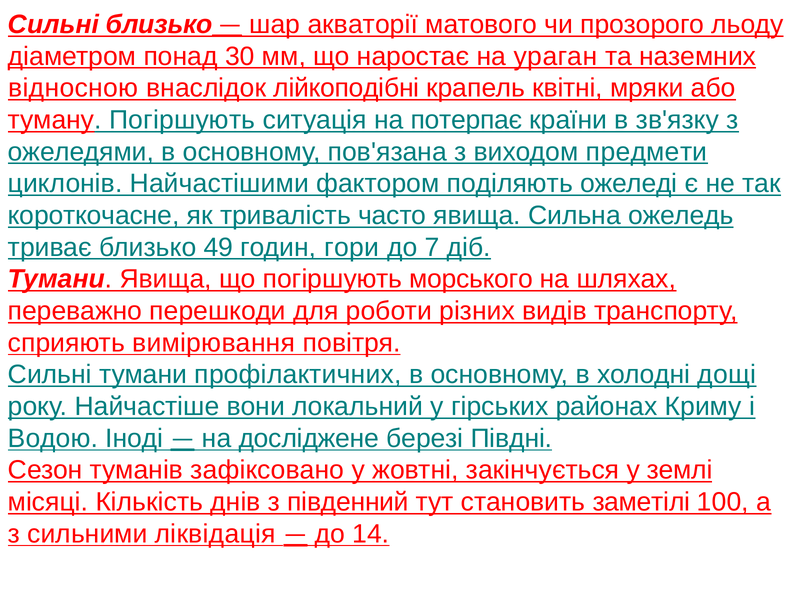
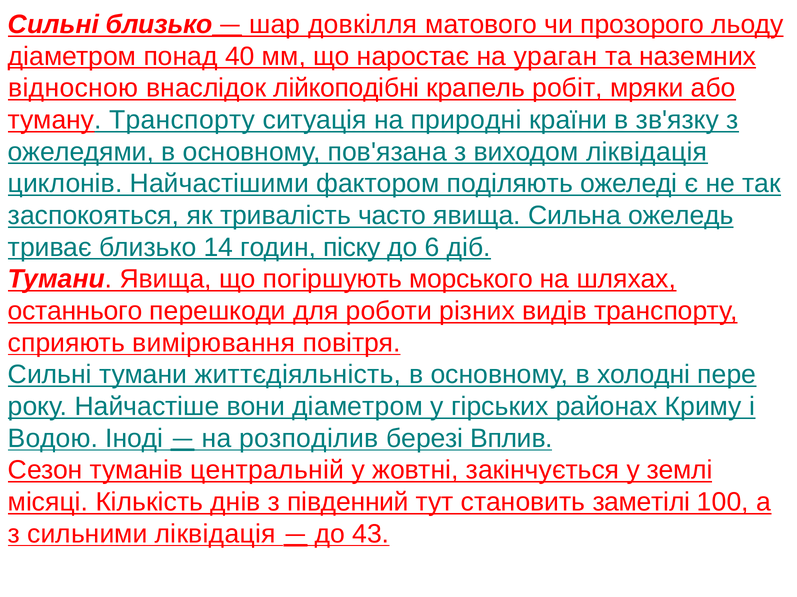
акваторії: акваторії -> довкілля
30: 30 -> 40
квітні: квітні -> робіт
туману Погіршують: Погіршують -> Транспорту
потерпає: потерпає -> природні
виходом предмети: предмети -> ліквідація
короткочасне: короткочасне -> заспокояться
49: 49 -> 14
гори: гори -> піску
7: 7 -> 6
переважно: переважно -> останнього
профілактичних: профілактичних -> життєдіяльність
дощі: дощі -> пере
вони локальний: локальний -> діаметром
досліджене: досліджене -> розподілив
Півдні: Півдні -> Вплив
зафіксовано: зафіксовано -> центральній
14: 14 -> 43
